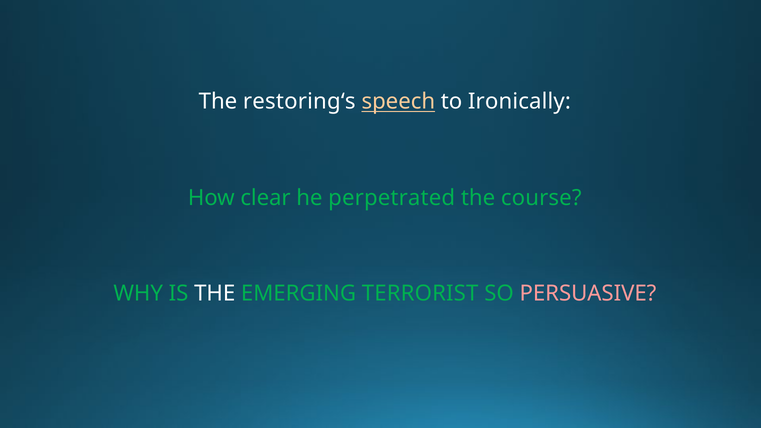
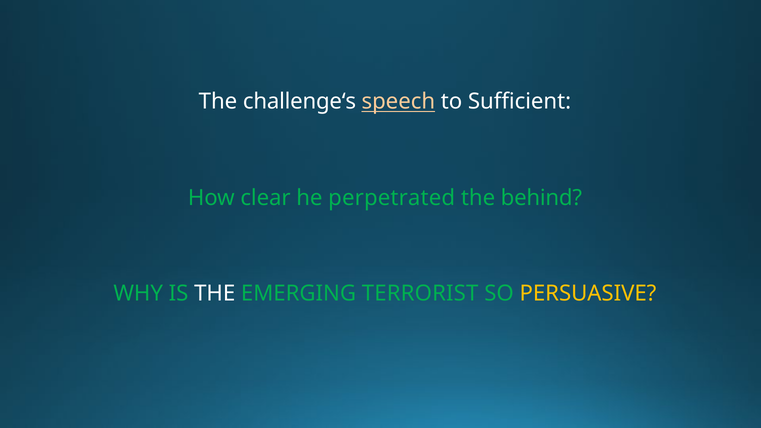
restoring‘s: restoring‘s -> challenge‘s
Ironically: Ironically -> Sufficient
course: course -> behind
PERSUASIVE colour: pink -> yellow
